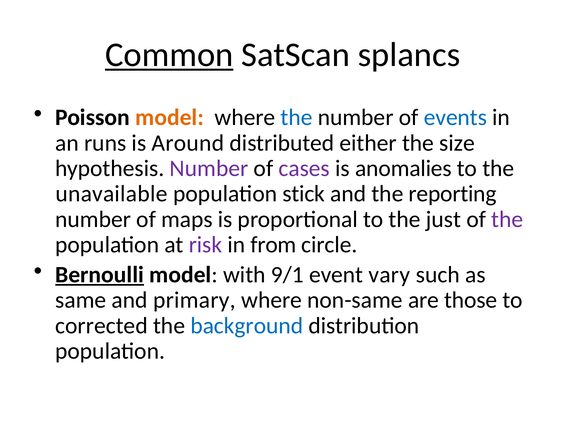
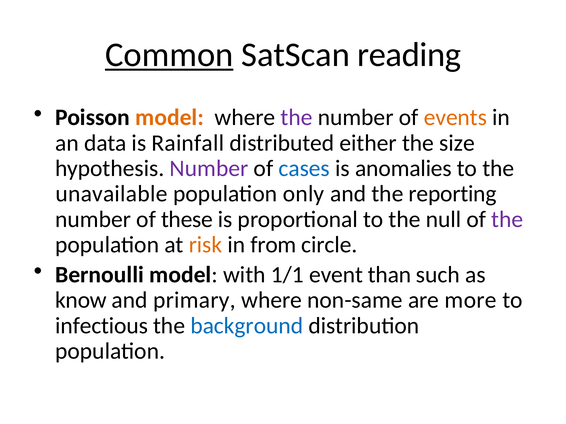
splancs: splancs -> reading
the at (296, 118) colour: blue -> purple
events colour: blue -> orange
runs: runs -> data
Around: Around -> Rainfall
cases colour: purple -> blue
stick: stick -> only
maps: maps -> these
just: just -> null
risk colour: purple -> orange
Bernoulli underline: present -> none
9/1: 9/1 -> 1/1
vary: vary -> than
same: same -> know
those: those -> more
corrected: corrected -> infectious
